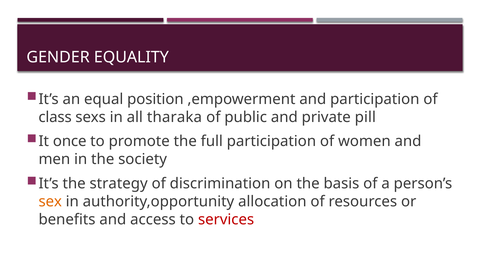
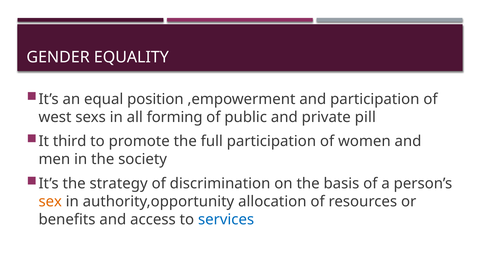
class: class -> west
tharaka: tharaka -> forming
once: once -> third
services colour: red -> blue
